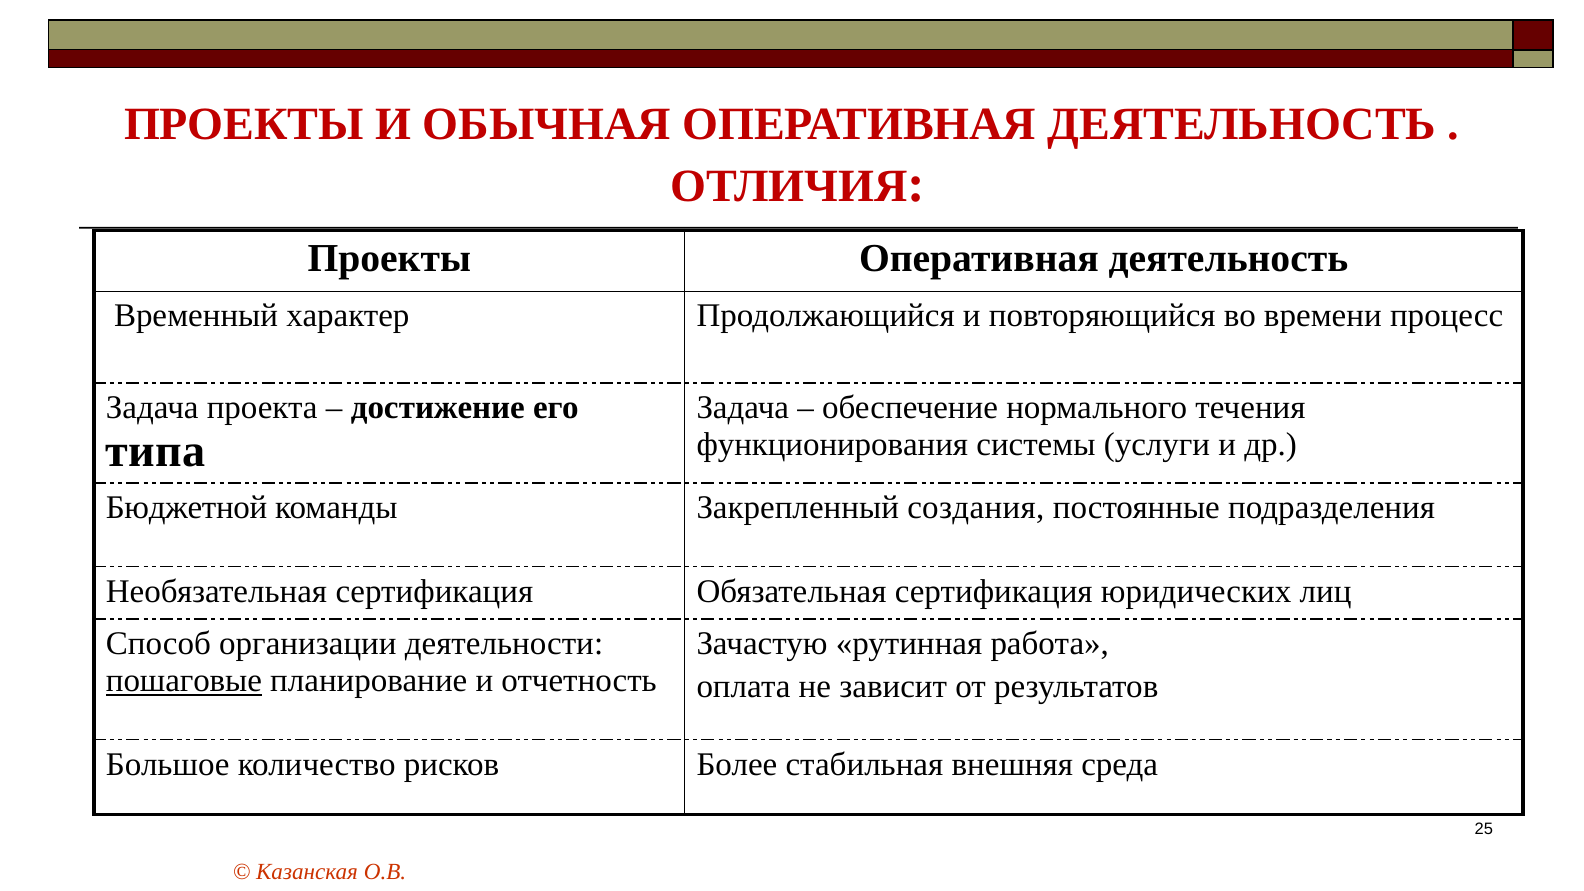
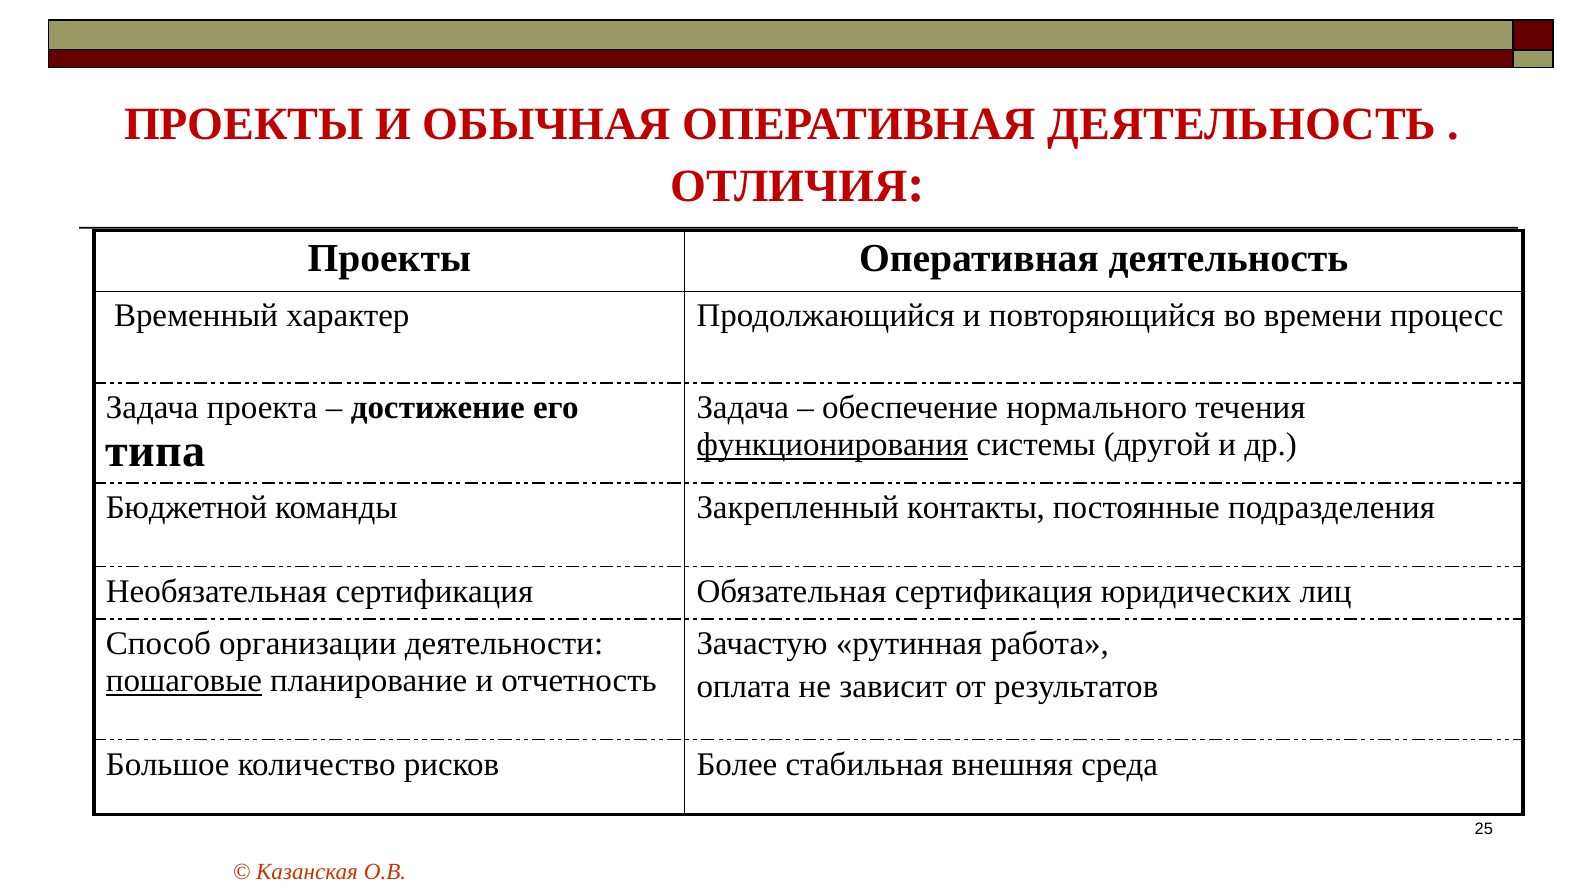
функционирования underline: none -> present
услуги: услуги -> другой
создания: создания -> контакты
